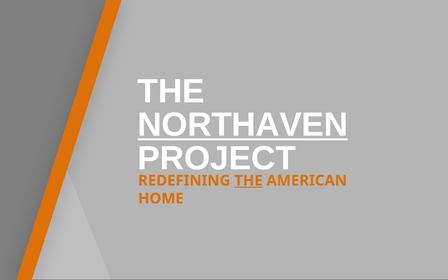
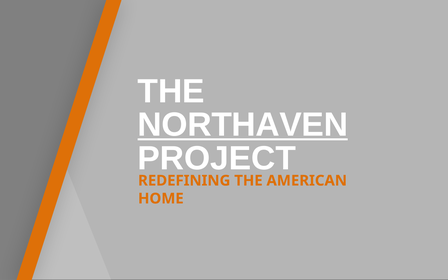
THE at (248, 181) underline: present -> none
